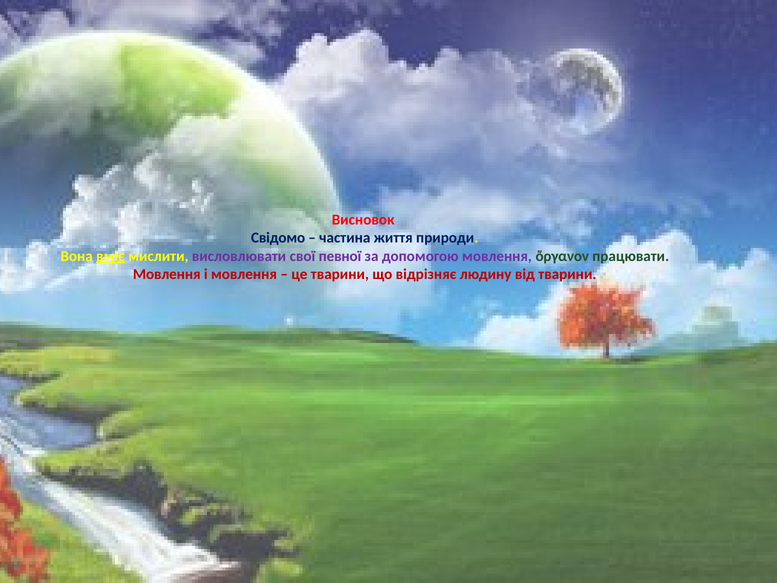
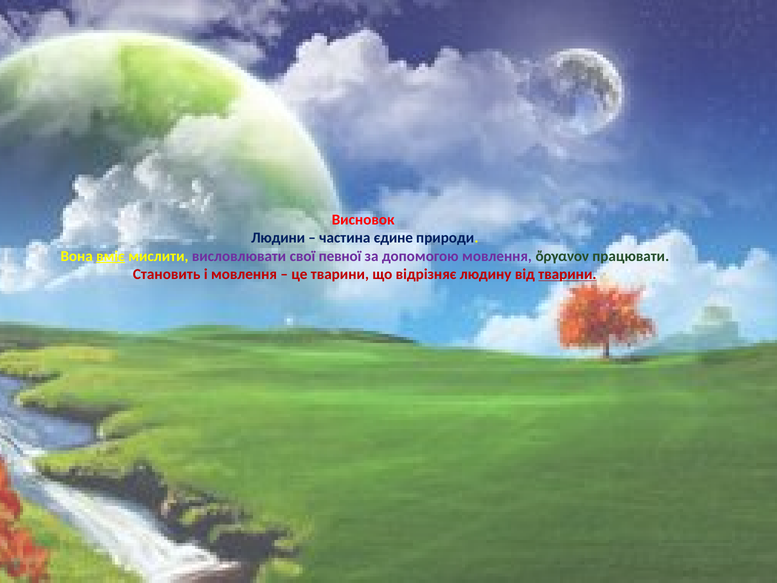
Свідомо: Свідомо -> Людини
життя: життя -> єдине
Мовлення at (167, 274): Мовлення -> Становить
тварини at (567, 274) underline: none -> present
